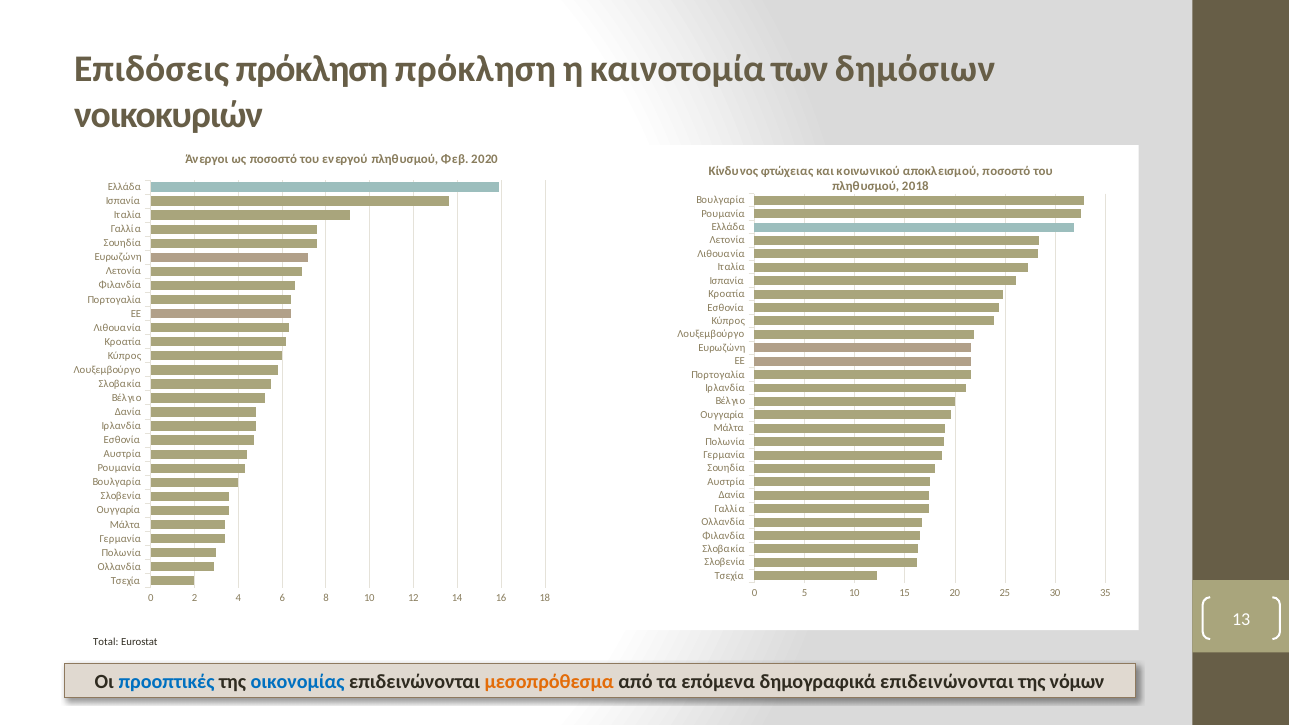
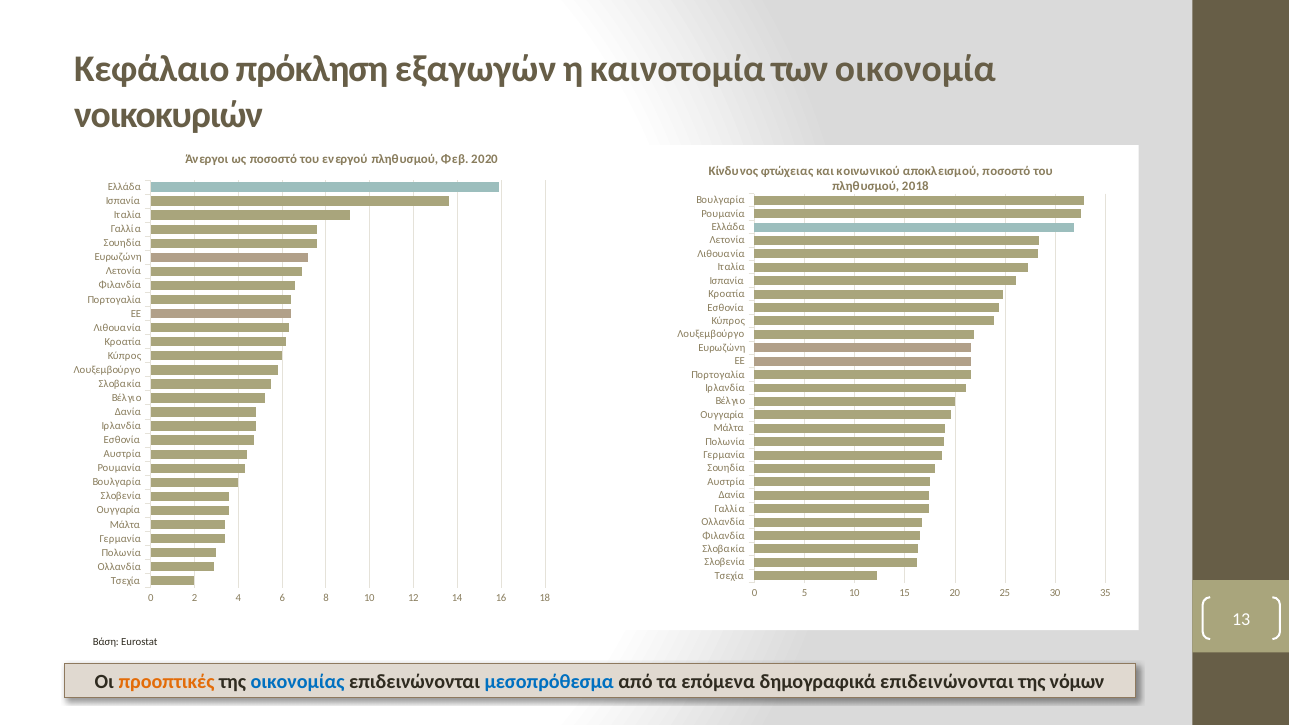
Επιδόσεις: Επιδόσεις -> Κεφάλαιο
πρόκληση πρόκληση: πρόκληση -> εξαγωγών
δημόσιων: δημόσιων -> οικονομία
Total: Total -> Βάση
προοπτικές colour: blue -> orange
μεσοπρόθεσμα colour: orange -> blue
